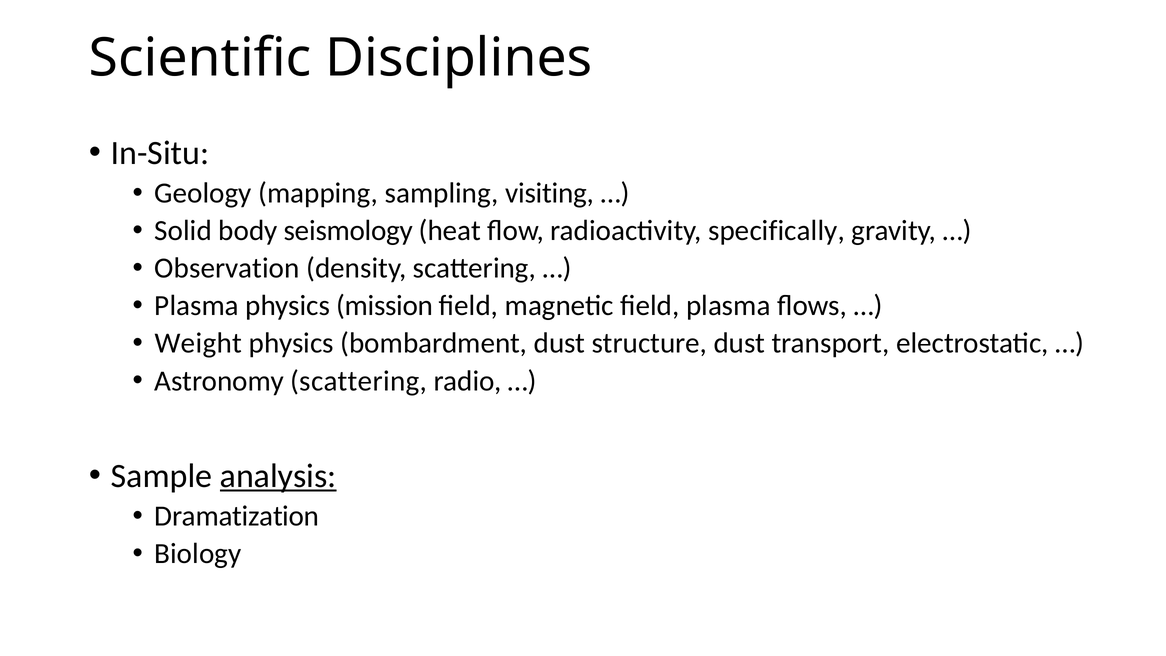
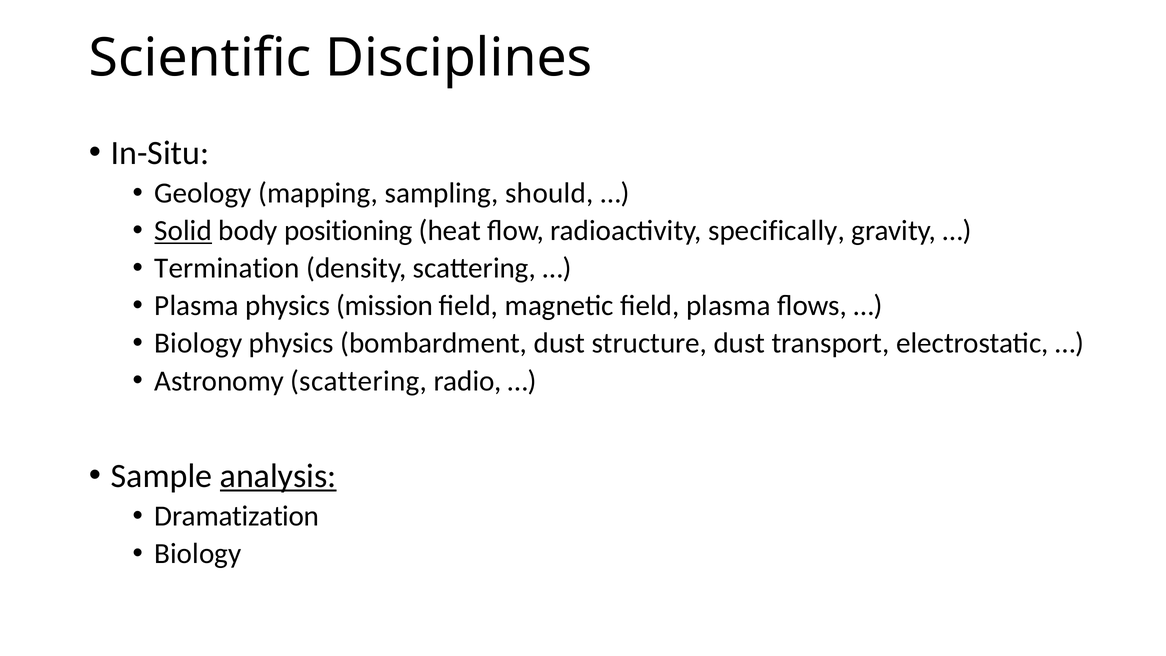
visiting: visiting -> should
Solid underline: none -> present
seismology: seismology -> positioning
Observation: Observation -> Termination
Weight at (198, 343): Weight -> Biology
